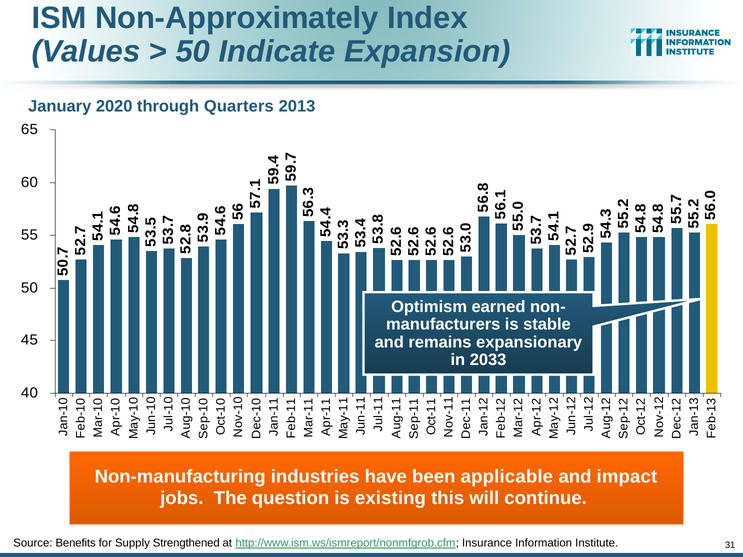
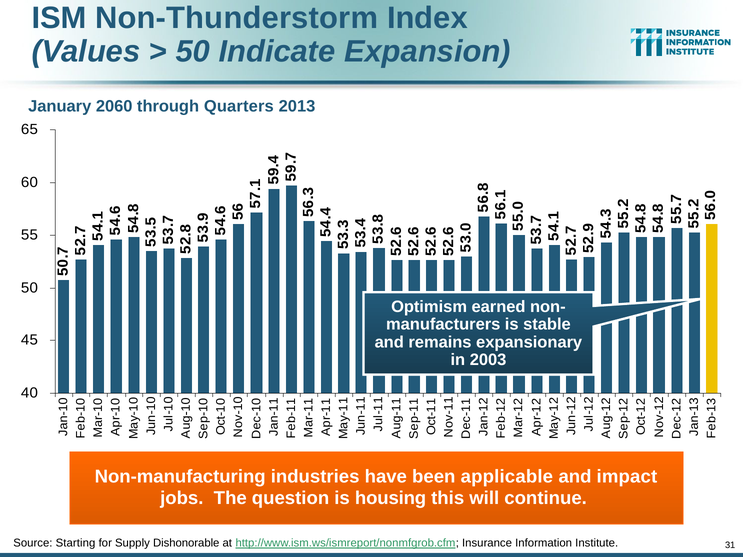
Non-Approximately: Non-Approximately -> Non-Thunderstorm
2020: 2020 -> 2060
2033: 2033 -> 2003
existing: existing -> housing
Benefits: Benefits -> Starting
Strengthened: Strengthened -> Dishonorable
